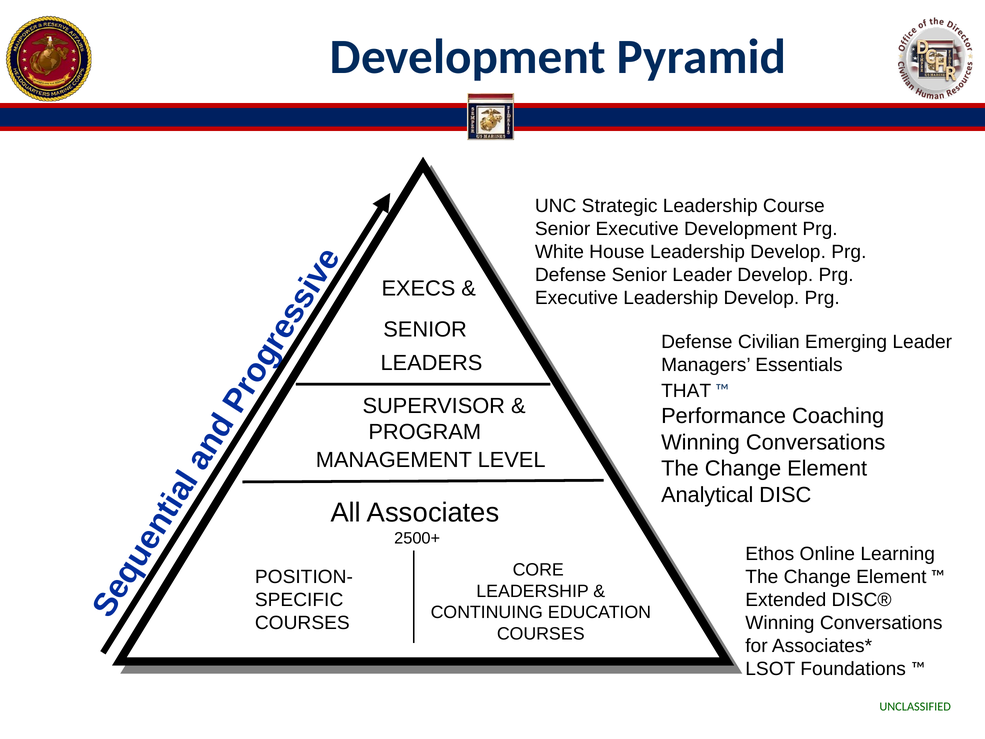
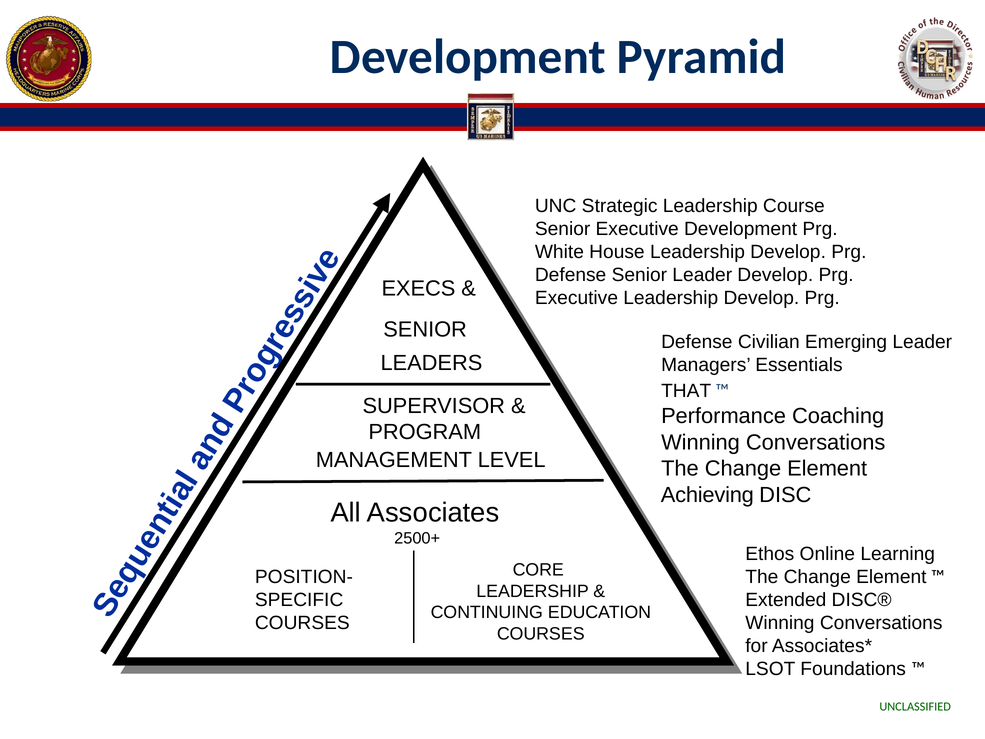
Analytical: Analytical -> Achieving
